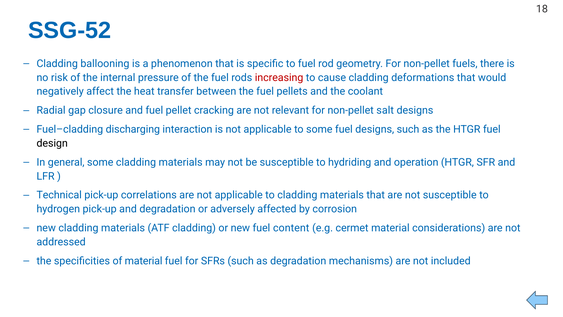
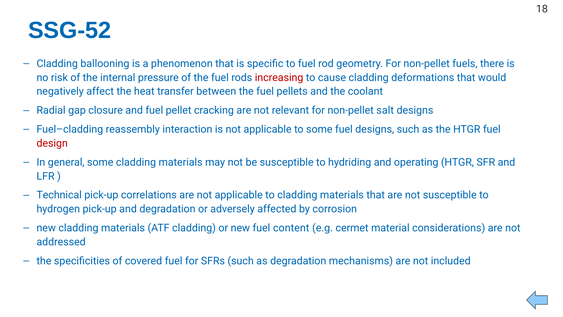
discharging: discharging -> reassembly
design colour: black -> red
operation: operation -> operating
of material: material -> covered
